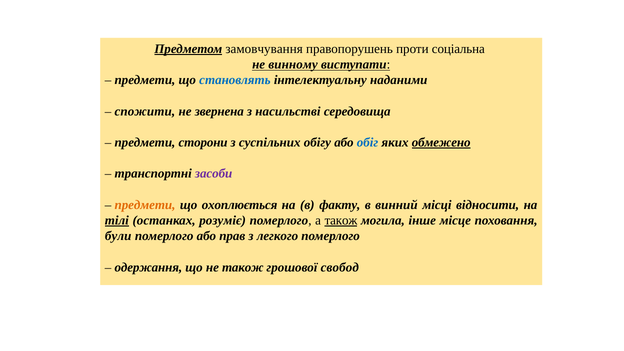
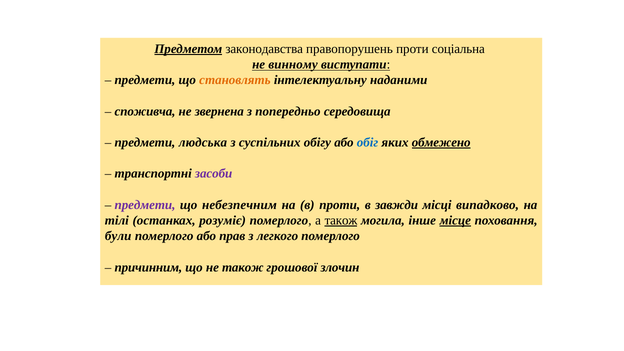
замовчування: замовчування -> законодавства
становлять colour: blue -> orange
спожити: спожити -> споживча
насильстві: насильстві -> попередньо
сторони: сторони -> людська
предмети at (145, 205) colour: orange -> purple
охоплюється: охоплюється -> небезпечним
в факту: факту -> проти
винний: винний -> завжди
відносити: відносити -> випадково
тілі underline: present -> none
місце underline: none -> present
одержання: одержання -> причинним
свобод: свобод -> злочин
